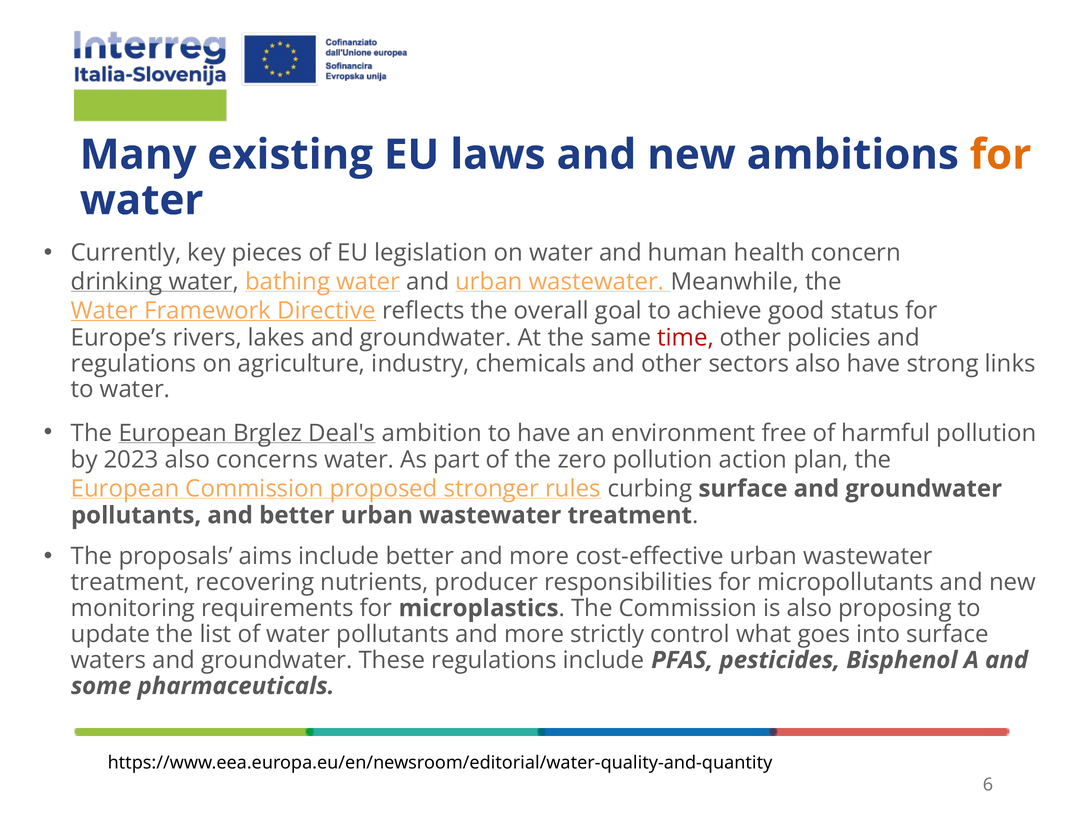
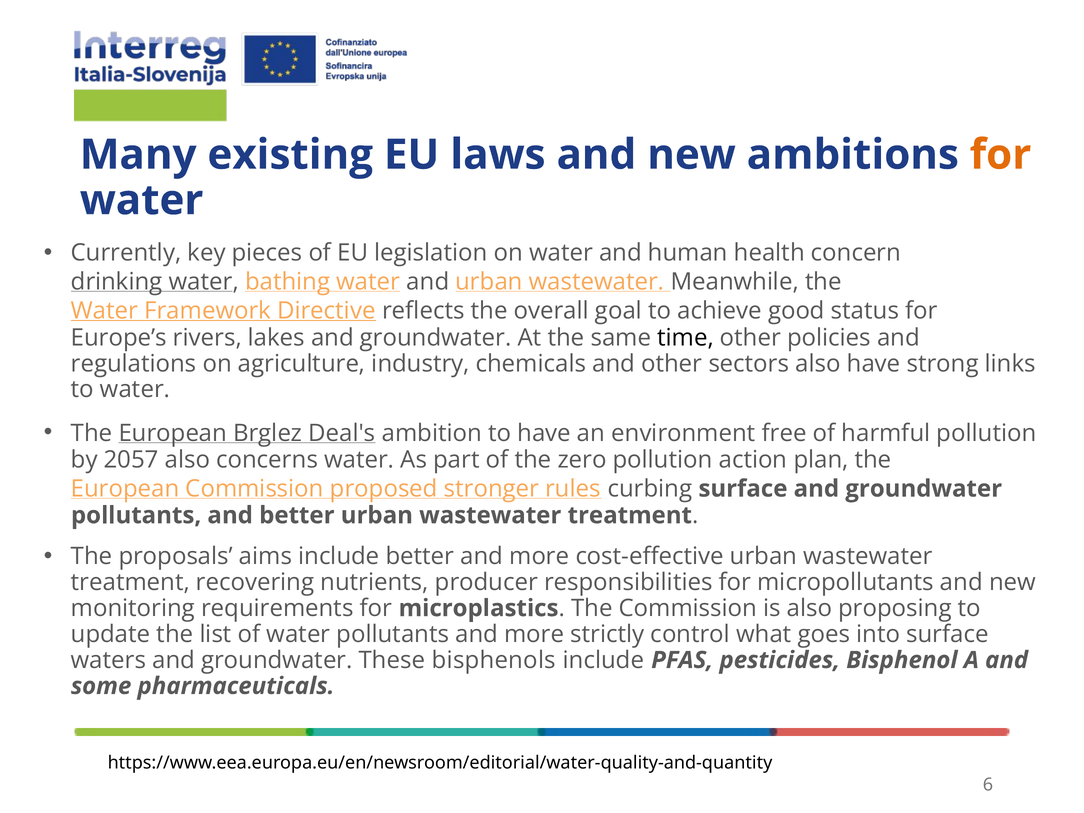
time colour: red -> black
2023: 2023 -> 2057
These regulations: regulations -> bisphenols
